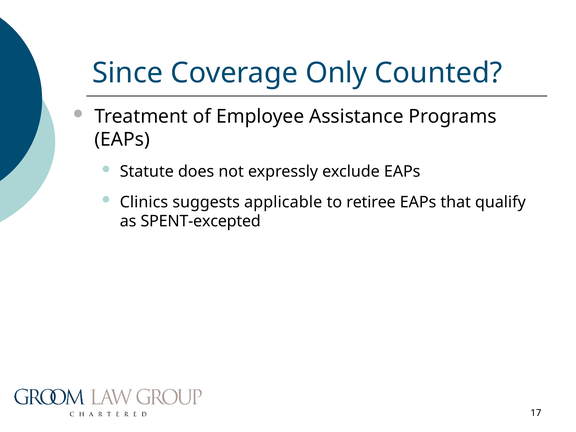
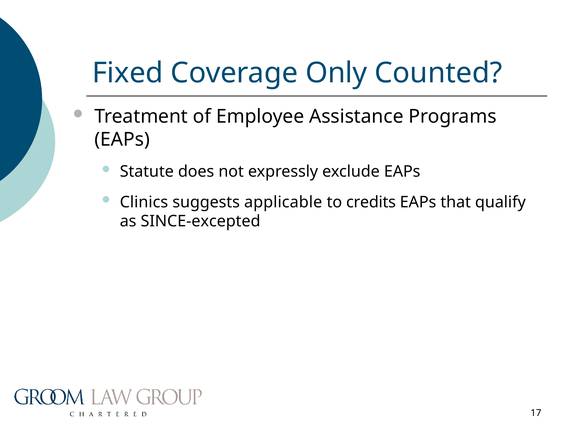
Since: Since -> Fixed
retiree: retiree -> credits
SPENT-excepted: SPENT-excepted -> SINCE-excepted
